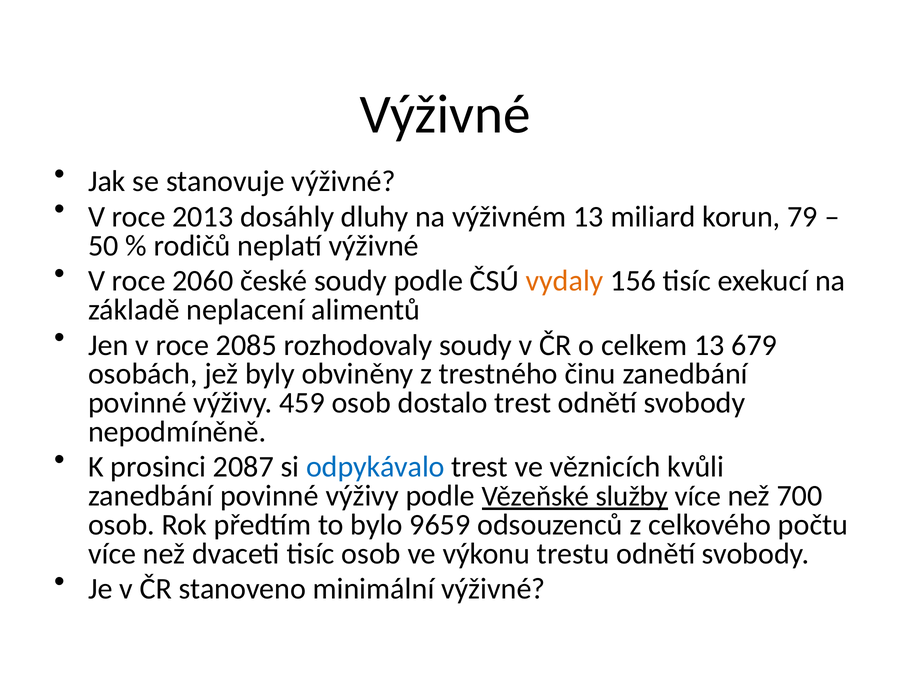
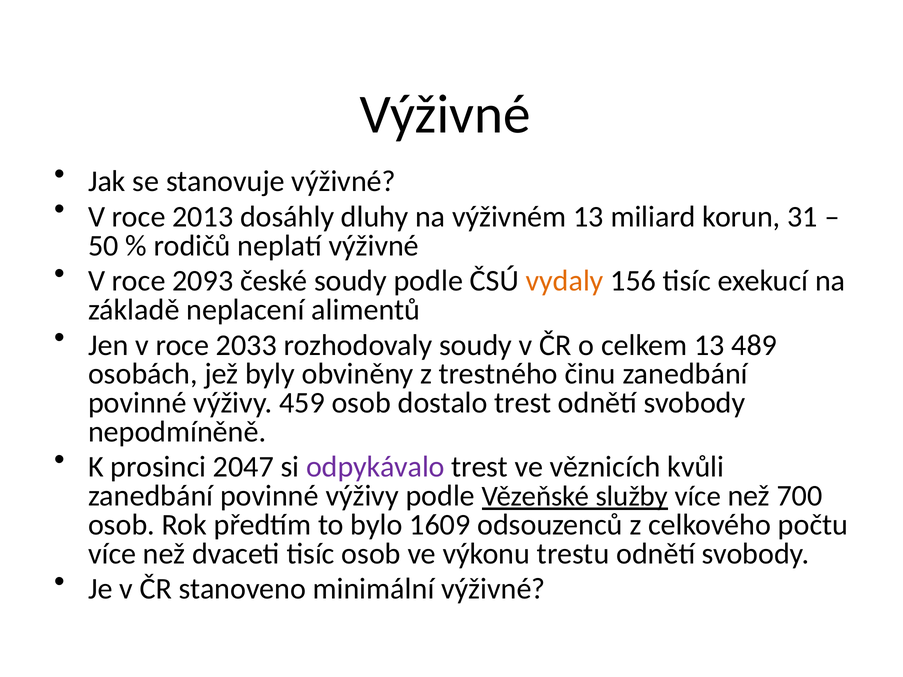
79: 79 -> 31
2060: 2060 -> 2093
2085: 2085 -> 2033
679: 679 -> 489
2087: 2087 -> 2047
odpykávalo colour: blue -> purple
9659: 9659 -> 1609
